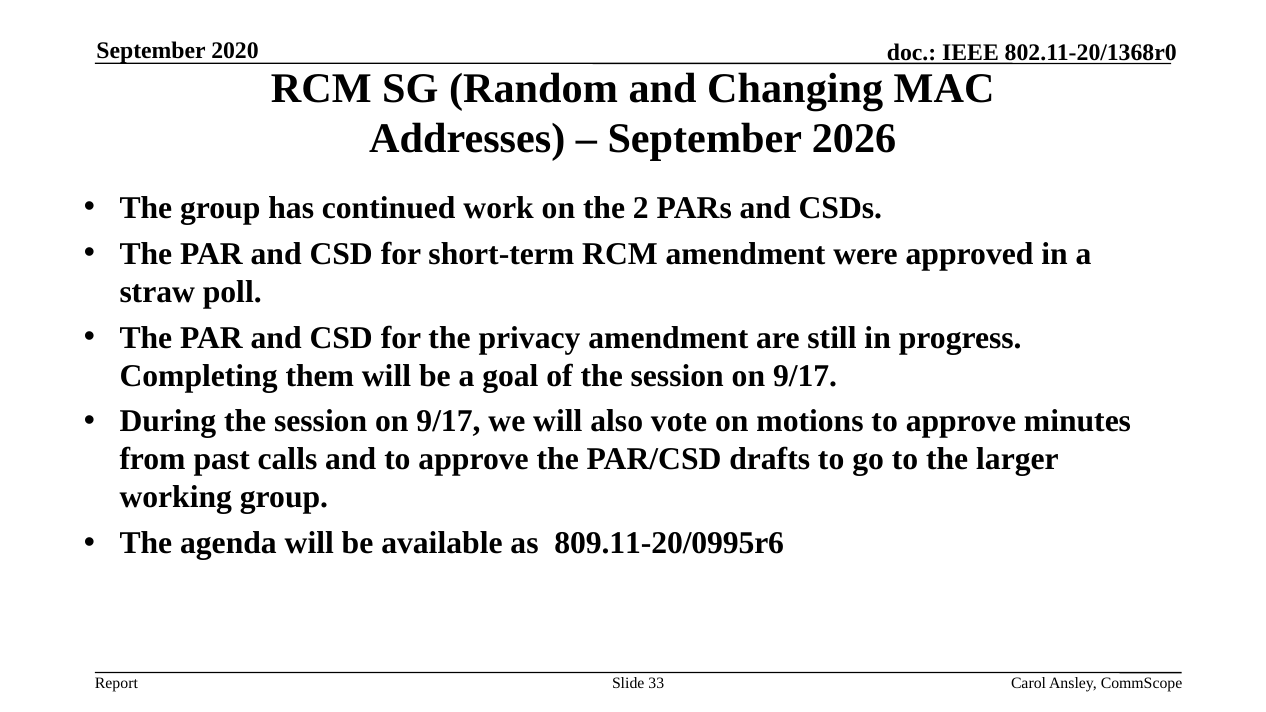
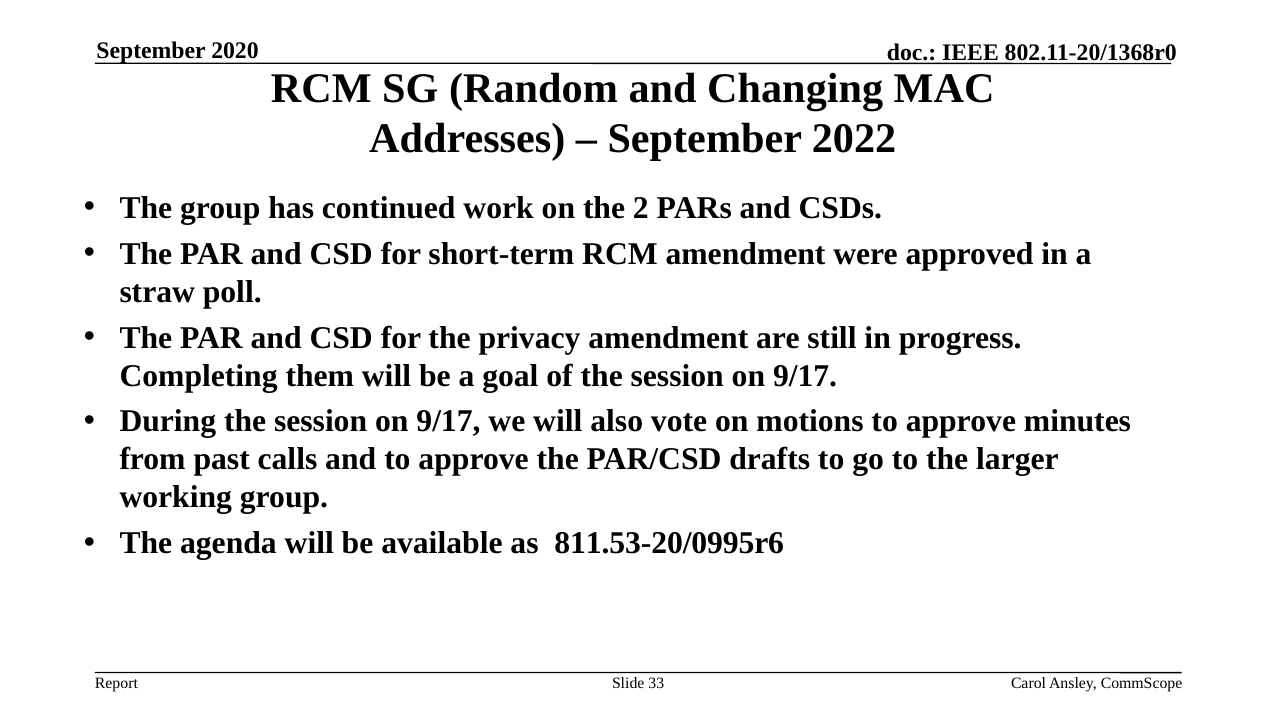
2026: 2026 -> 2022
809.11-20/0995r6: 809.11-20/0995r6 -> 811.53-20/0995r6
